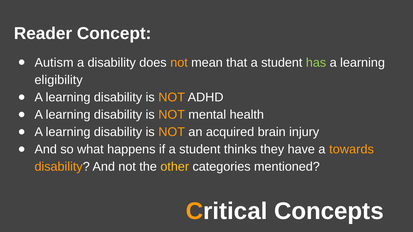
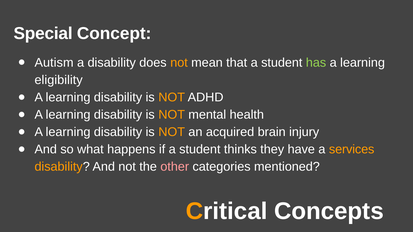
Reader: Reader -> Special
towards: towards -> services
other colour: yellow -> pink
